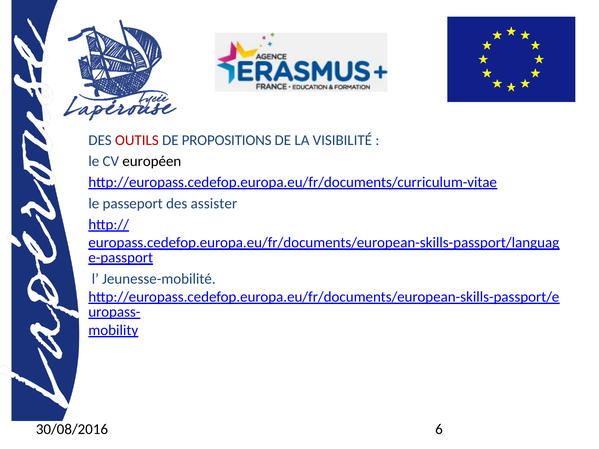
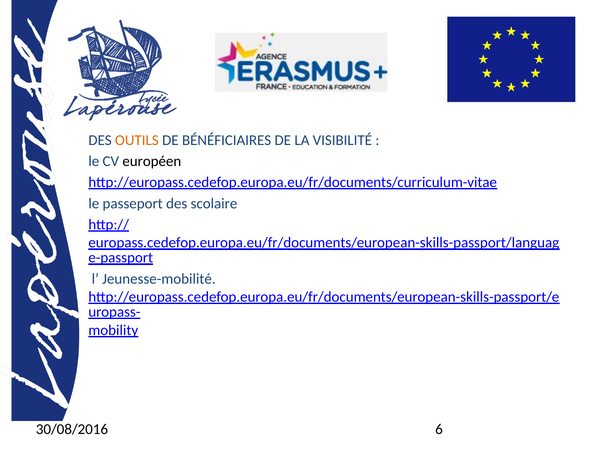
OUTILS colour: red -> orange
PROPOSITIONS: PROPOSITIONS -> BÉNÉFICIAIRES
assister: assister -> scolaire
